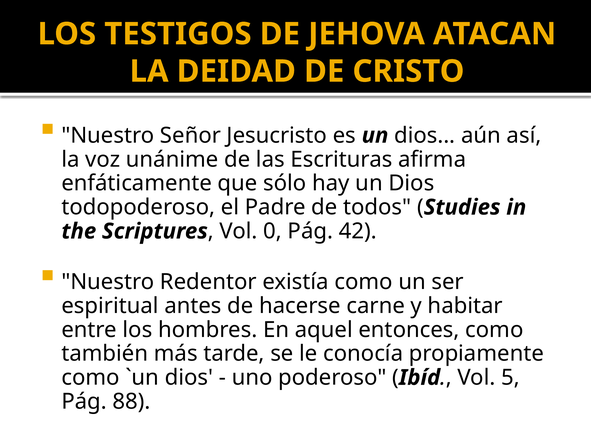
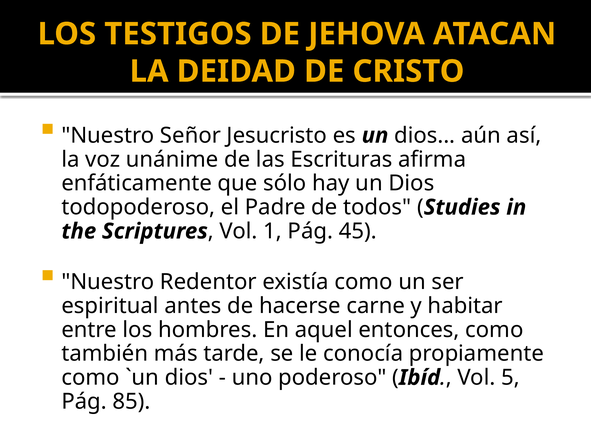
0: 0 -> 1
42: 42 -> 45
88: 88 -> 85
